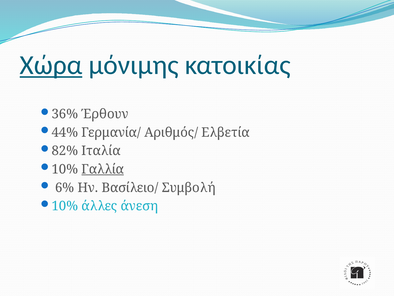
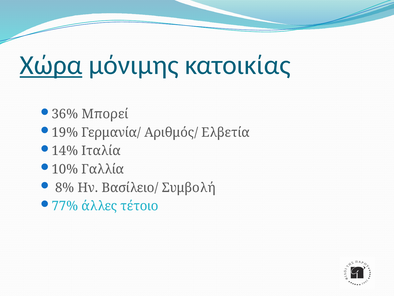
Έρθουν: Έρθουν -> Μπορεί
44%: 44% -> 19%
82%: 82% -> 14%
Γαλλία underline: present -> none
6%: 6% -> 8%
10% at (65, 206): 10% -> 77%
άνεση: άνεση -> τέτοιο
